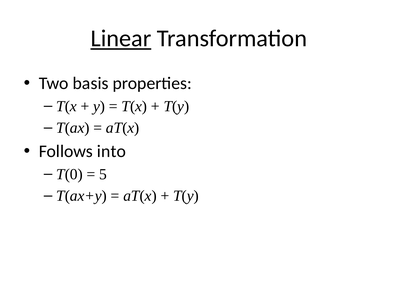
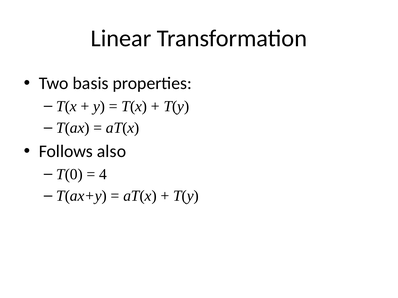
Linear underline: present -> none
into: into -> also
5: 5 -> 4
